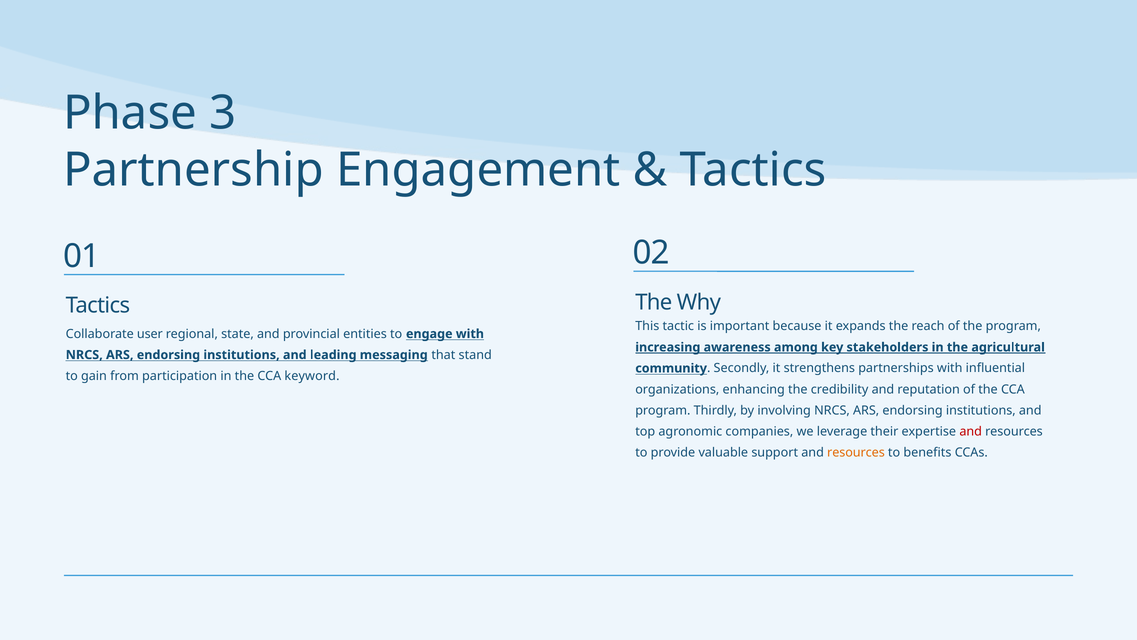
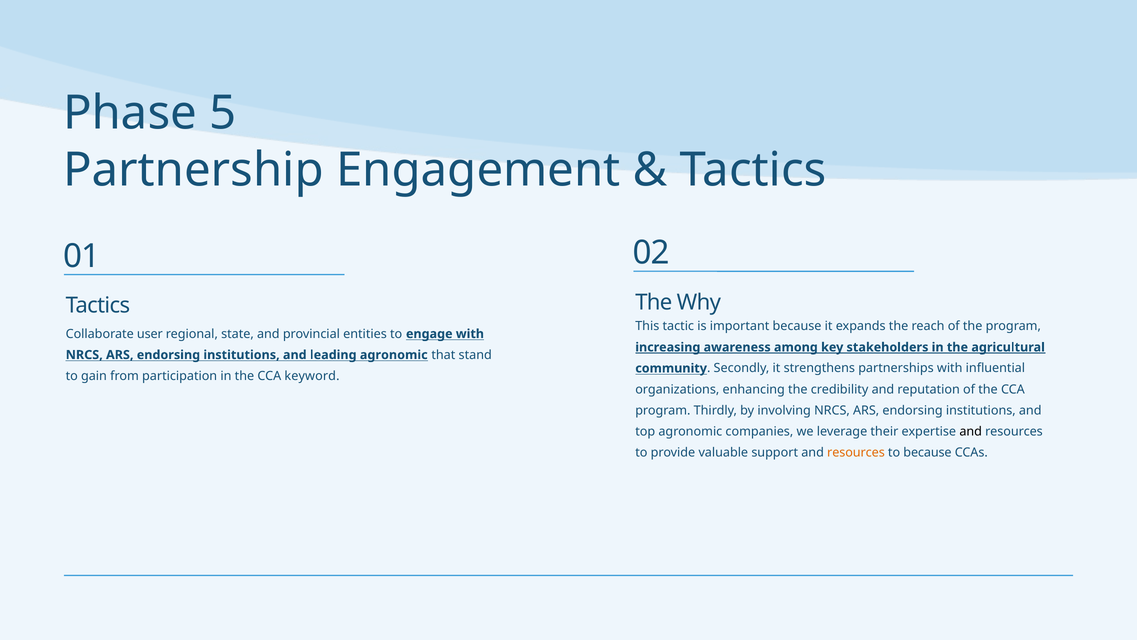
3: 3 -> 5
leading messaging: messaging -> agronomic
and at (971, 431) colour: red -> black
to benefits: benefits -> because
